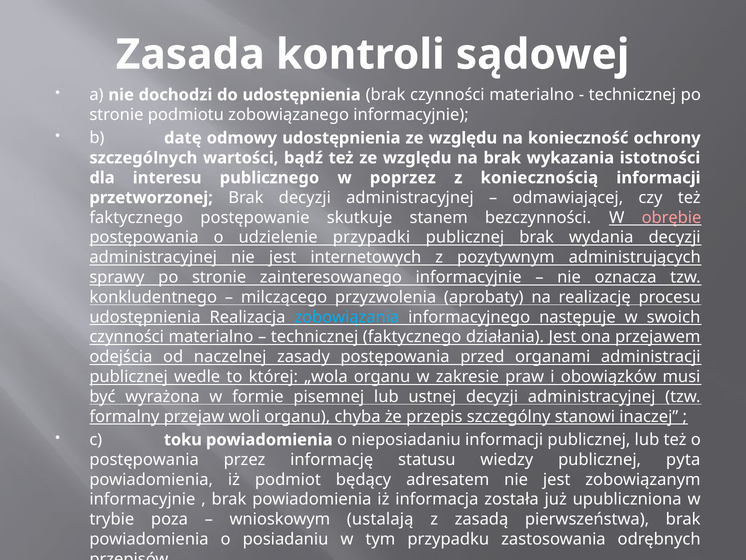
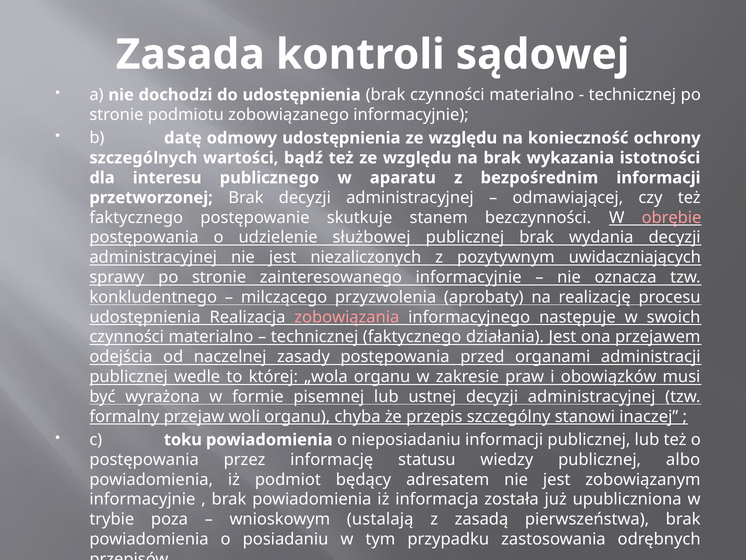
poprzez: poprzez -> aparatu
koniecznością: koniecznością -> bezpośrednim
przypadki: przypadki -> służbowej
internetowych: internetowych -> niezaliczonych
administrujących: administrujących -> uwidaczniających
zobowiązania colour: light blue -> pink
pyta: pyta -> albo
